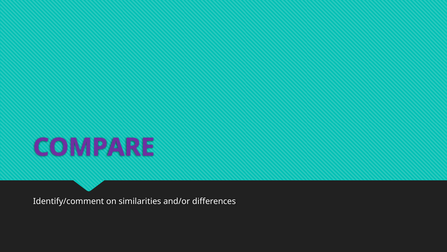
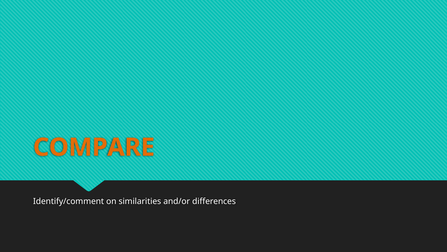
COMPARE colour: purple -> orange
